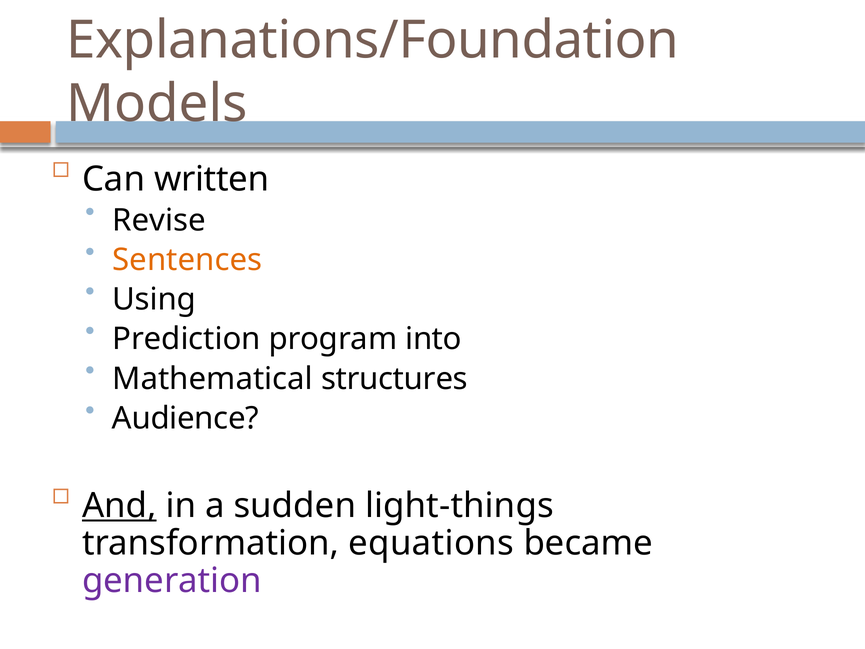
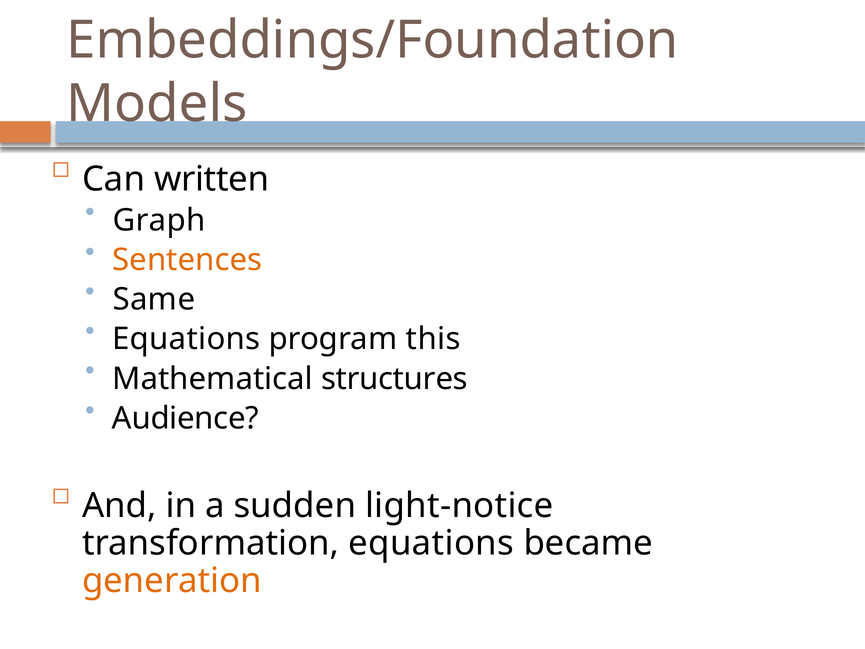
Explanations/Foundation: Explanations/Foundation -> Embeddings/Foundation
Revise: Revise -> Graph
Using: Using -> Same
Prediction at (186, 339): Prediction -> Equations
into: into -> this
And underline: present -> none
light-things: light-things -> light-notice
generation colour: purple -> orange
